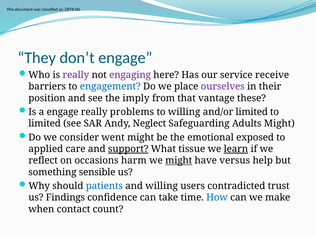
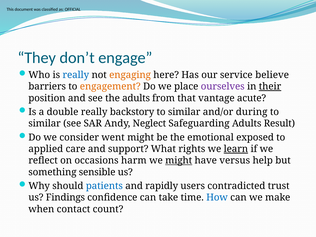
really at (76, 75) colour: purple -> blue
engaging colour: purple -> orange
receive: receive -> believe
engagement colour: blue -> orange
their underline: none -> present
the imply: imply -> adults
these: these -> acute
a engage: engage -> double
problems: problems -> backstory
willing at (184, 112): willing -> similar
and/or limited: limited -> during
limited at (45, 124): limited -> similar
Adults Might: Might -> Result
support underline: present -> none
tissue: tissue -> rights
and willing: willing -> rapidly
